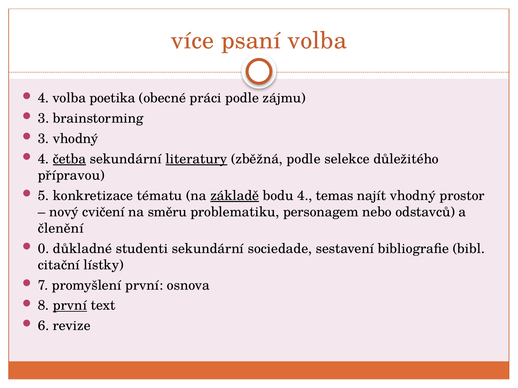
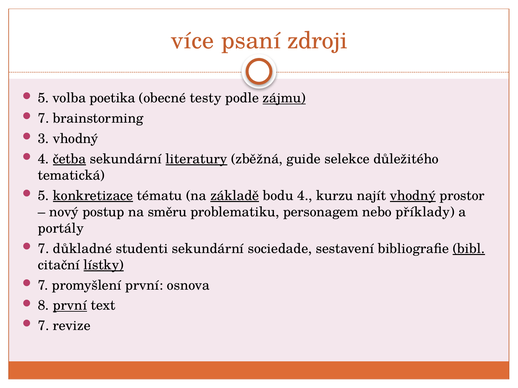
psaní volba: volba -> zdroji
4 at (43, 98): 4 -> 5
práci: práci -> testy
zájmu underline: none -> present
3 at (43, 119): 3 -> 7
zběžná podle: podle -> guide
přípravou: přípravou -> tematická
konkretizace underline: none -> present
temas: temas -> kurzu
vhodný at (413, 196) underline: none -> present
cvičení: cvičení -> postup
odstavců: odstavců -> příklady
členění: členění -> portály
0 at (43, 249): 0 -> 7
bibl underline: none -> present
lístky underline: none -> present
6 at (43, 326): 6 -> 7
